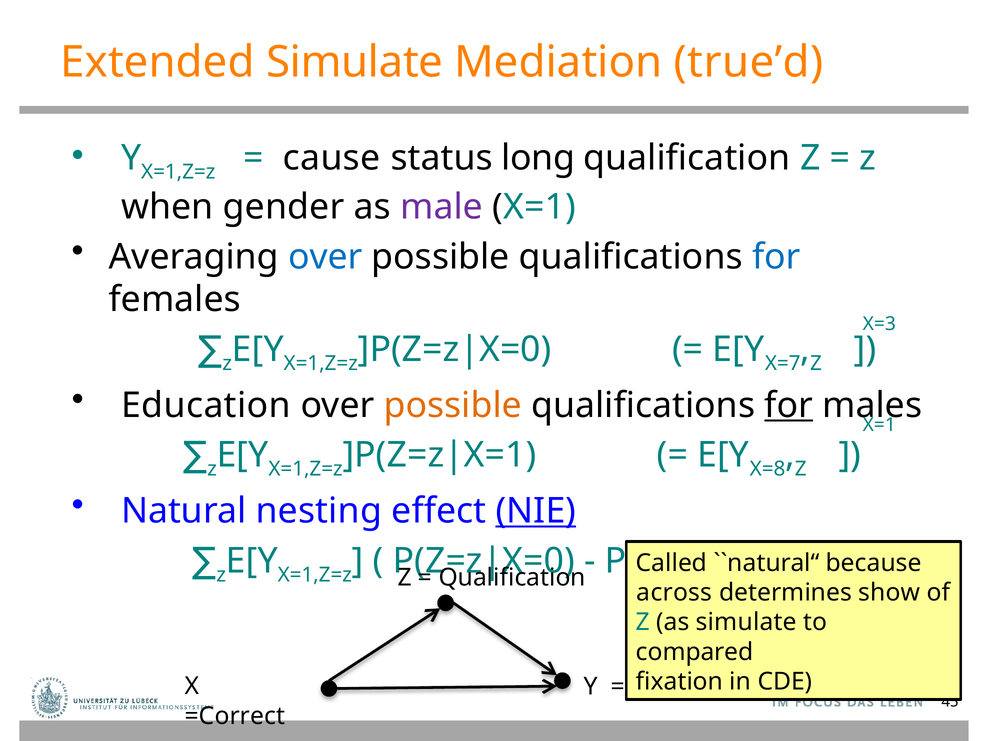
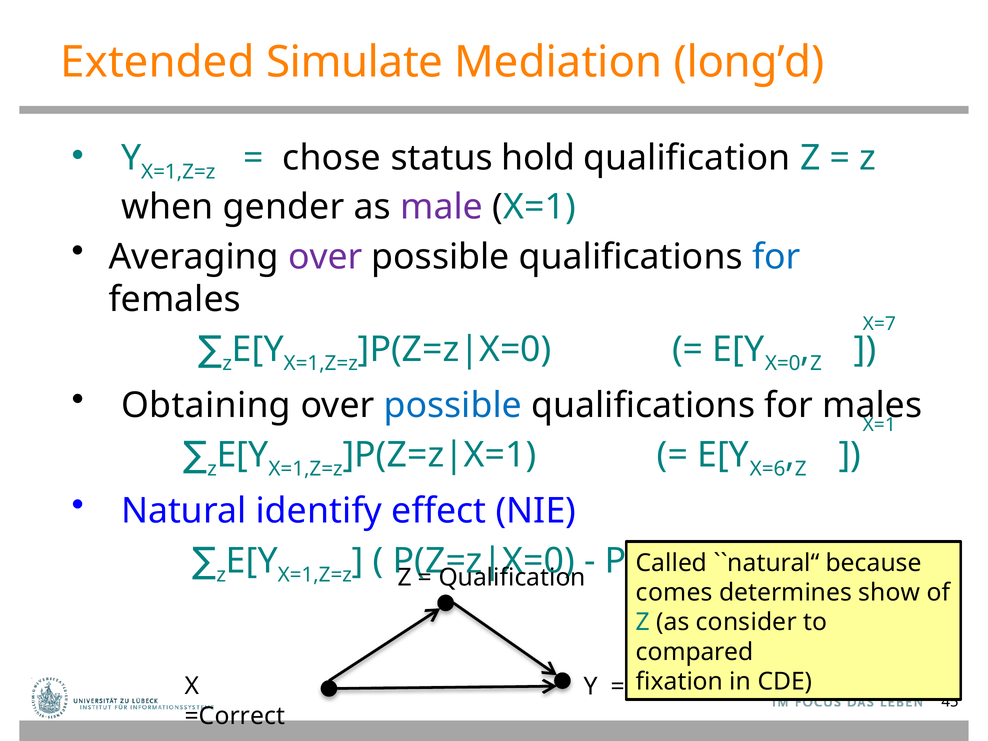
true’d: true’d -> long’d
cause: cause -> chose
long: long -> hold
over at (325, 257) colour: blue -> purple
X=3: X=3 -> X=7
X=7: X=7 -> X=0
Education: Education -> Obtaining
possible at (453, 405) colour: orange -> blue
for at (789, 405) underline: present -> none
X=8: X=8 -> X=6
nesting: nesting -> identify
NIE underline: present -> none
across: across -> comes
as simulate: simulate -> consider
